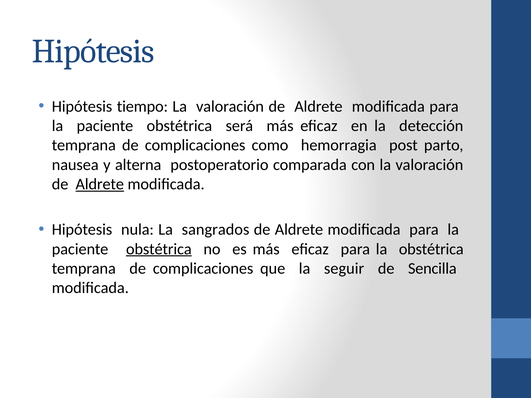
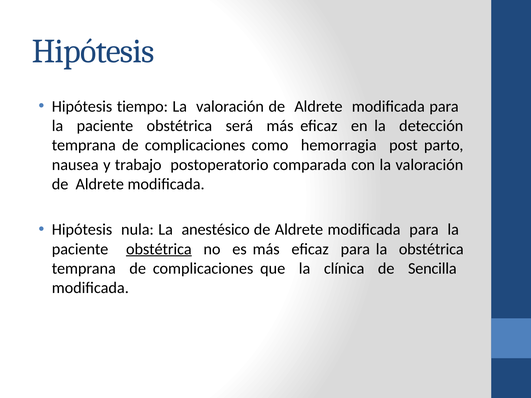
alterna: alterna -> trabajo
Aldrete at (100, 184) underline: present -> none
sangrados: sangrados -> anestésico
seguir: seguir -> clínica
